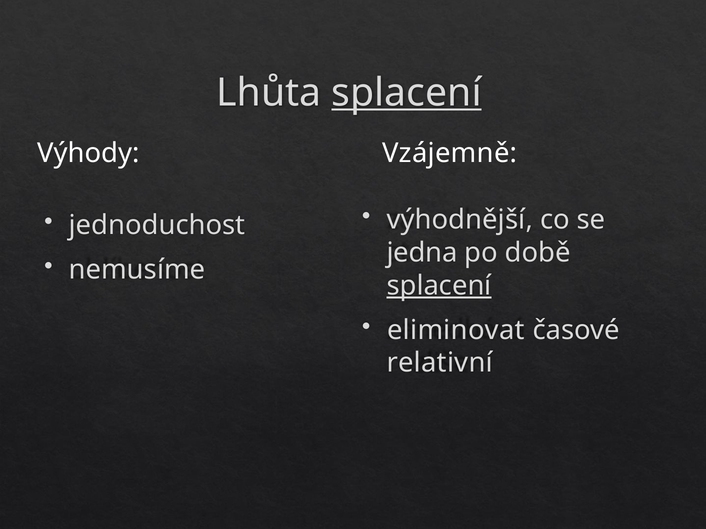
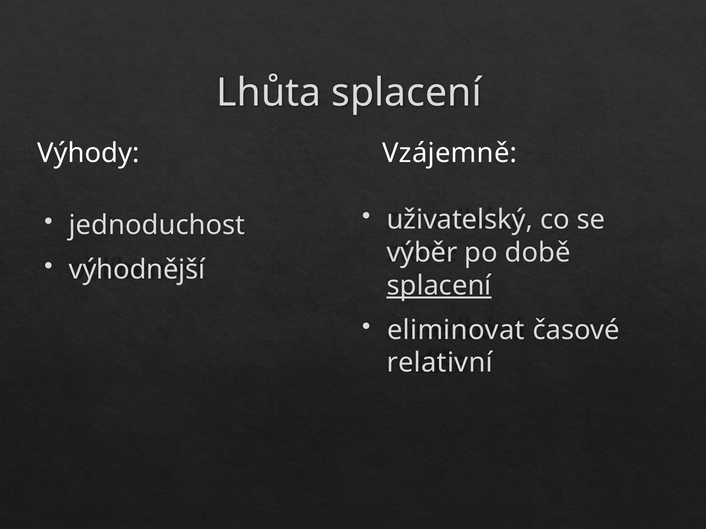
splacení at (407, 93) underline: present -> none
výhodnější: výhodnější -> uživatelský
jedna: jedna -> výběr
nemusíme: nemusíme -> výhodnější
